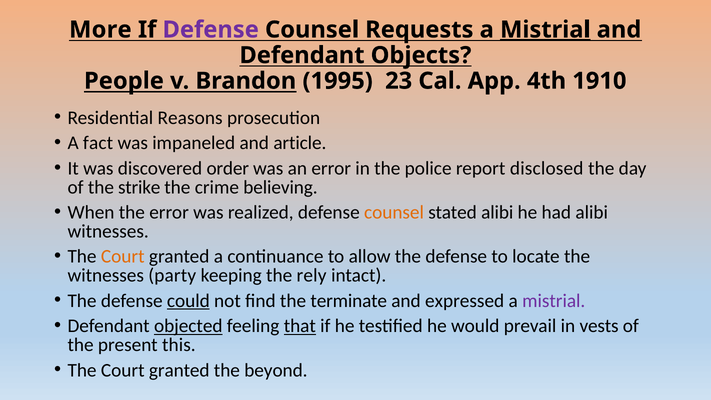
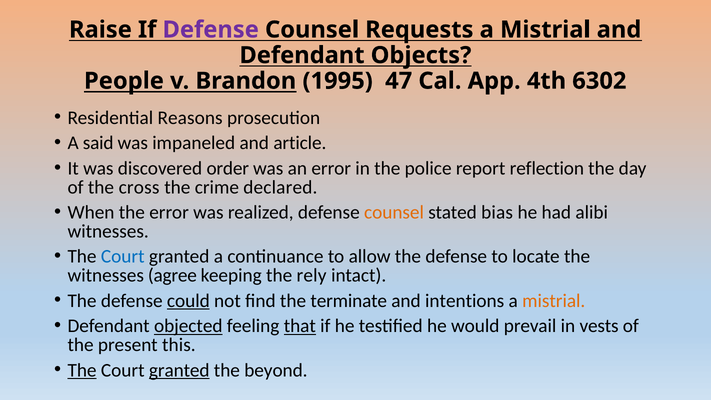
More: More -> Raise
Mistrial at (545, 30) underline: present -> none
23: 23 -> 47
1910: 1910 -> 6302
fact: fact -> said
disclosed: disclosed -> reflection
strike: strike -> cross
believing: believing -> declared
stated alibi: alibi -> bias
Court at (123, 257) colour: orange -> blue
party: party -> agree
expressed: expressed -> intentions
mistrial at (554, 301) colour: purple -> orange
The at (82, 370) underline: none -> present
granted at (179, 370) underline: none -> present
